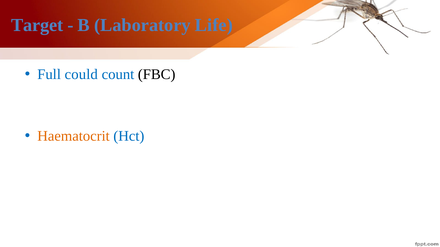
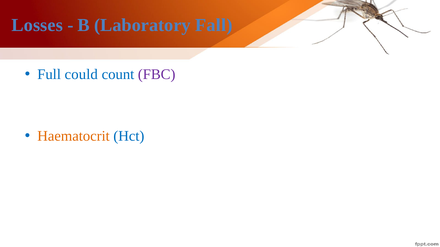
Target: Target -> Losses
Life: Life -> Fall
FBC colour: black -> purple
